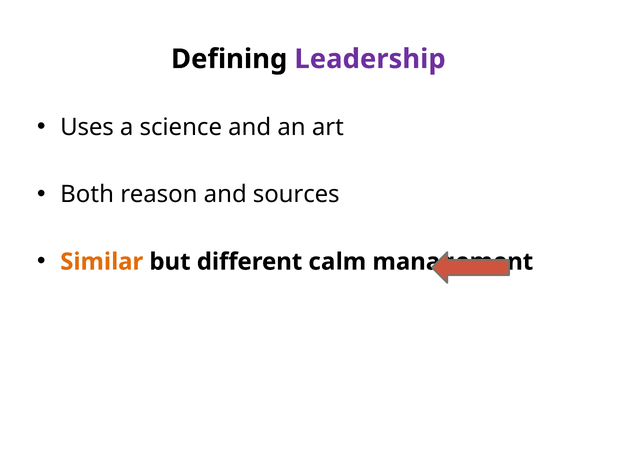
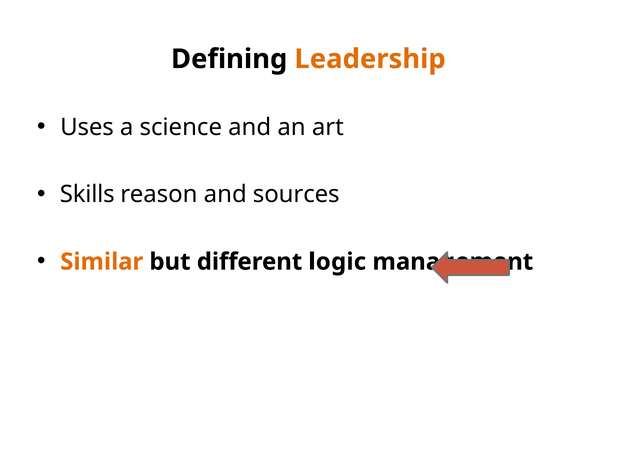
Leadership colour: purple -> orange
Both: Both -> Skills
calm: calm -> logic
